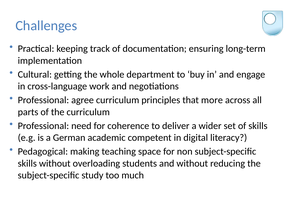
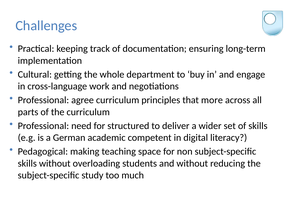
coherence: coherence -> structured
